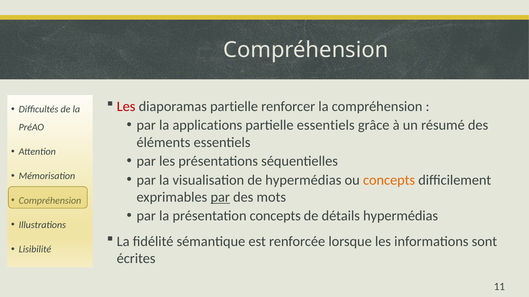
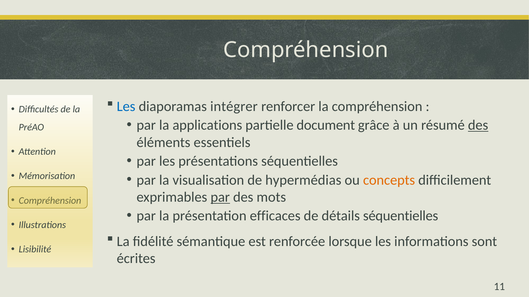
Les at (126, 107) colour: red -> blue
diaporamas partielle: partielle -> intégrer
partielle essentiels: essentiels -> document
des at (478, 125) underline: none -> present
présentation concepts: concepts -> efficaces
détails hypermédias: hypermédias -> séquentielles
